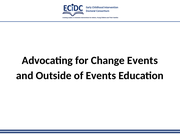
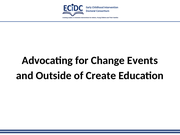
of Events: Events -> Create
